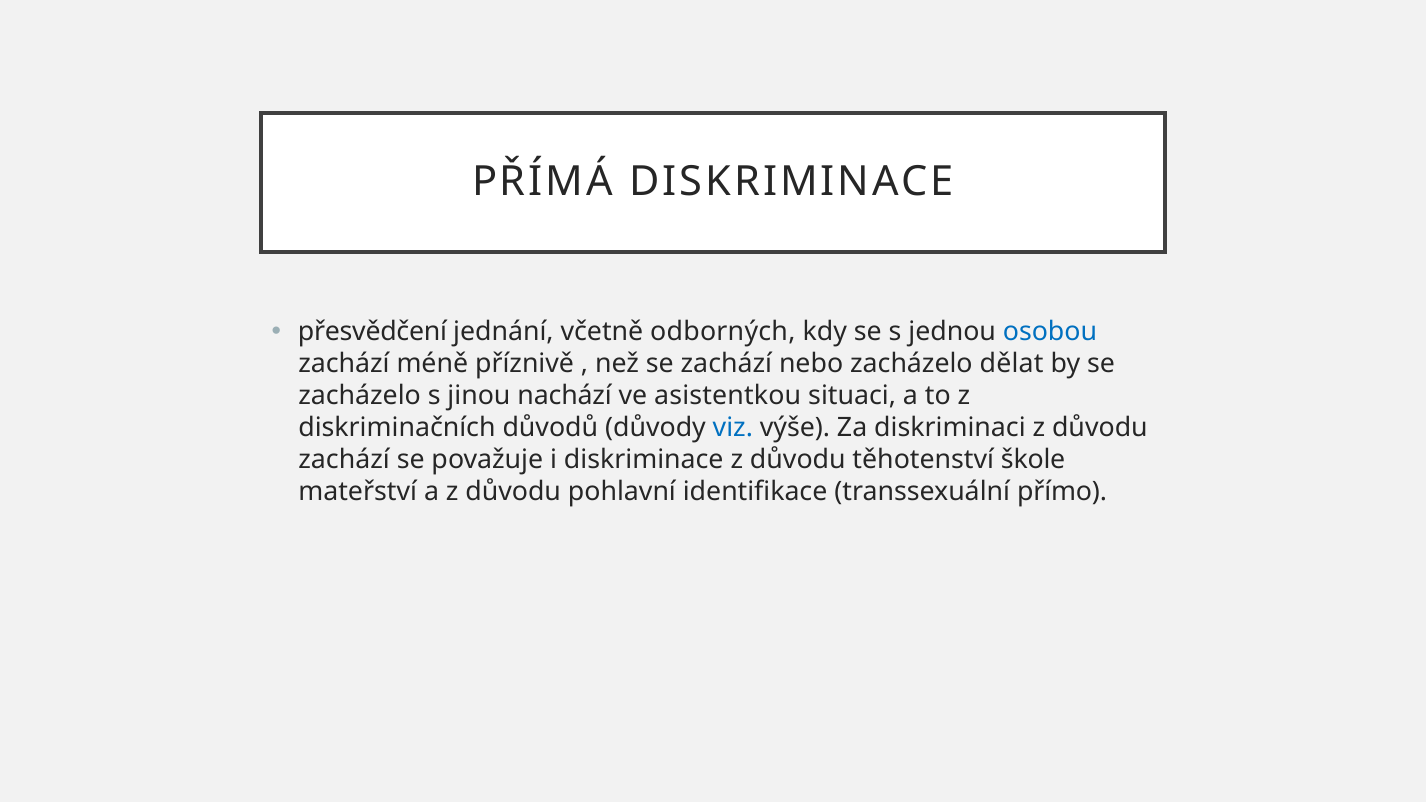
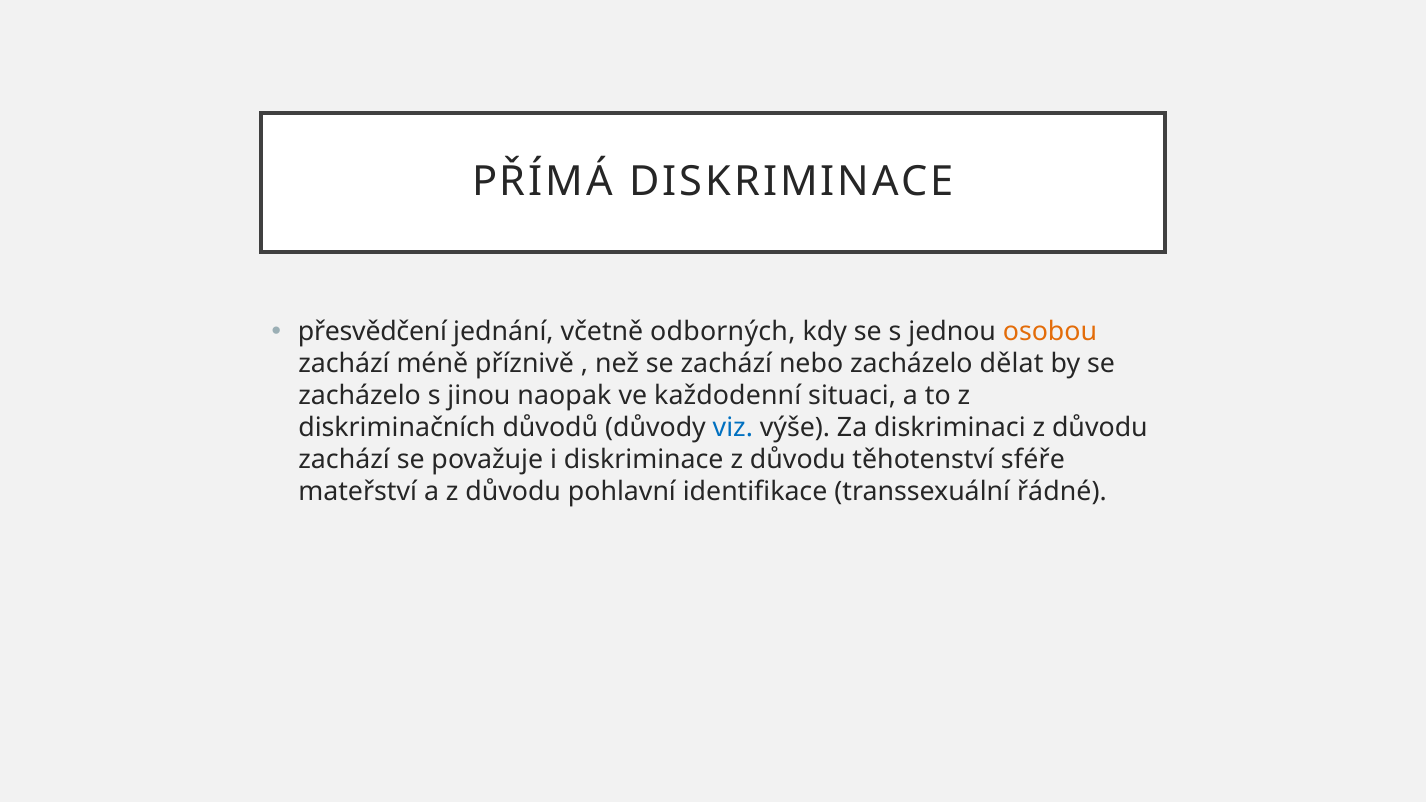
osobou colour: blue -> orange
nachází: nachází -> naopak
asistentkou: asistentkou -> každodenní
škole: škole -> sféře
přímo: přímo -> řádné
